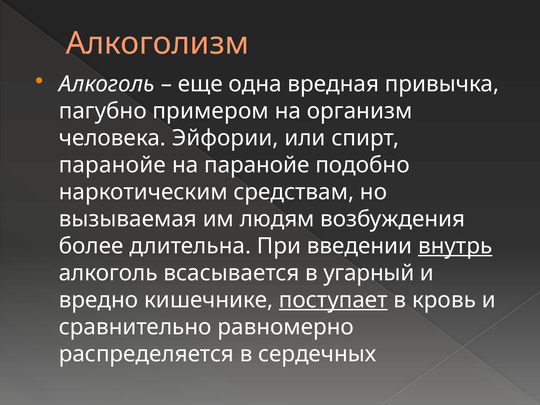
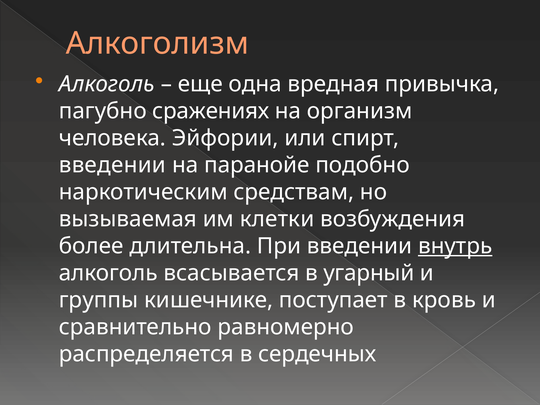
примером: примером -> сражениях
паранойе at (112, 165): паранойе -> введении
людям: людям -> клетки
вредно: вредно -> группы
поступает underline: present -> none
